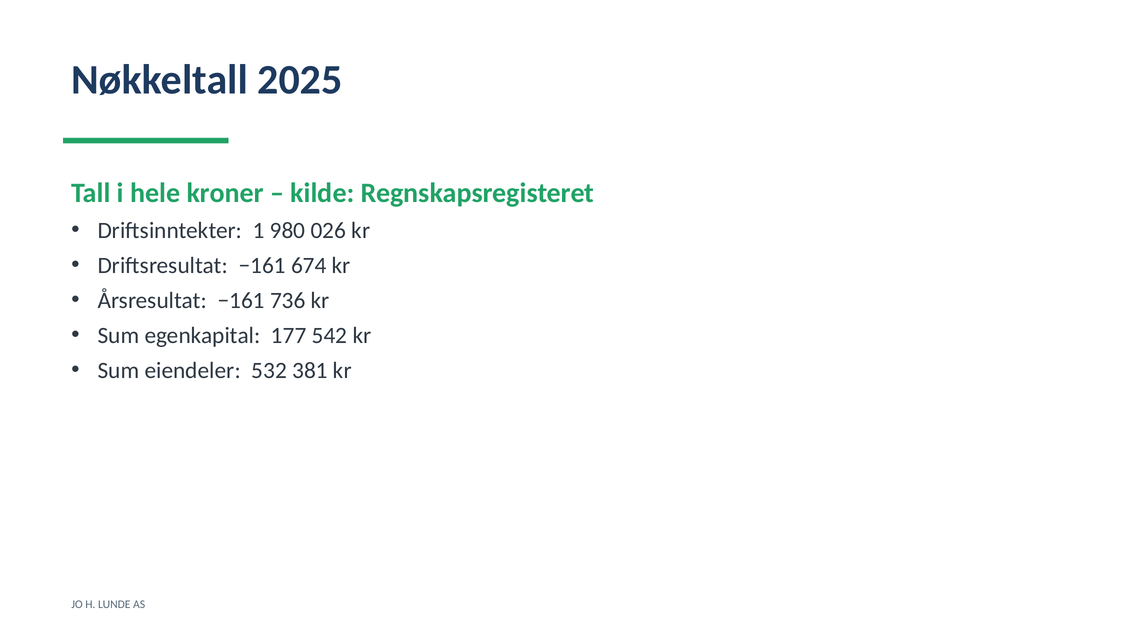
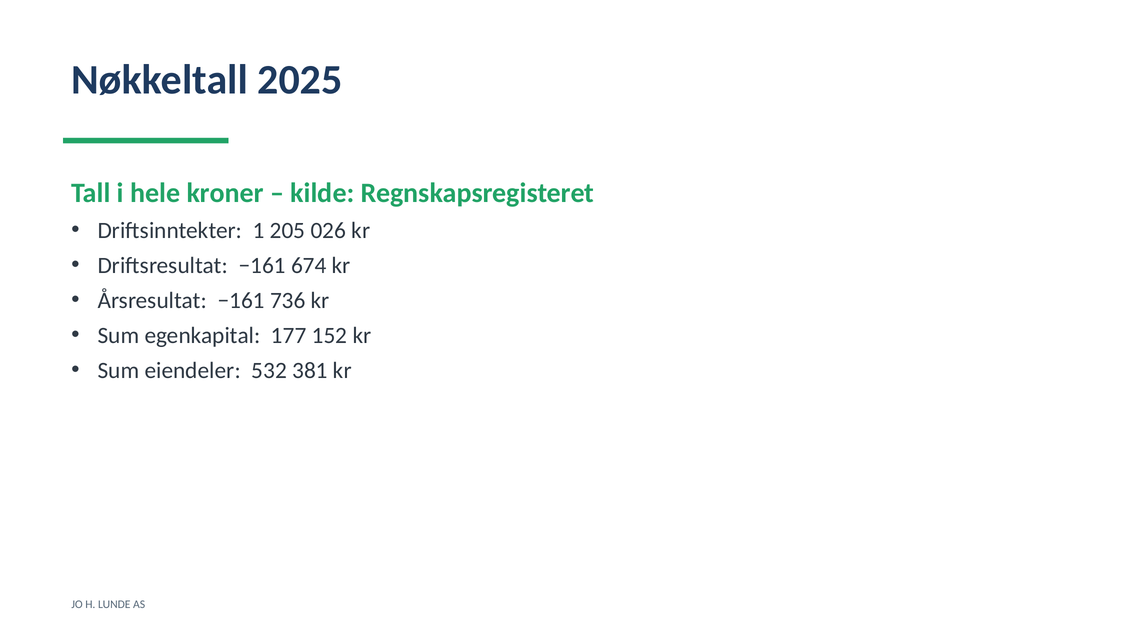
980: 980 -> 205
542: 542 -> 152
